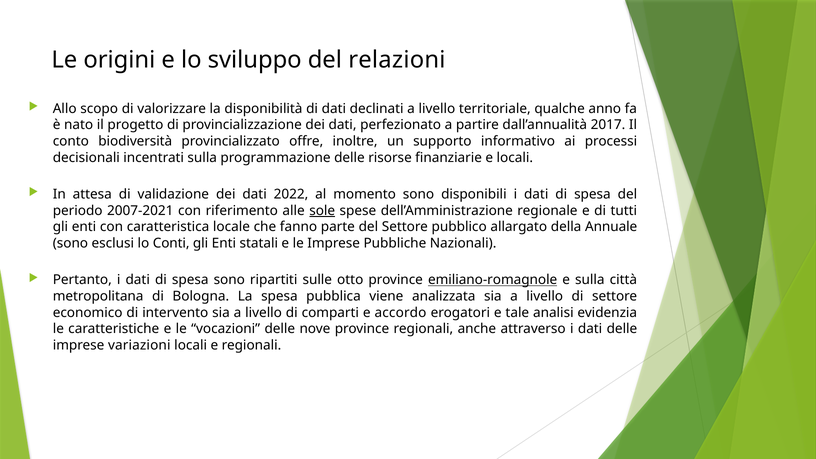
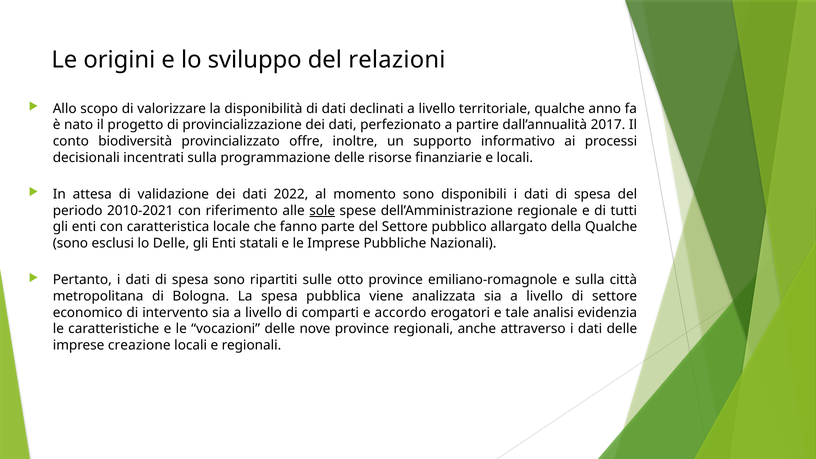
2007-2021: 2007-2021 -> 2010-2021
della Annuale: Annuale -> Qualche
lo Conti: Conti -> Delle
emiliano-romagnole underline: present -> none
variazioni: variazioni -> creazione
